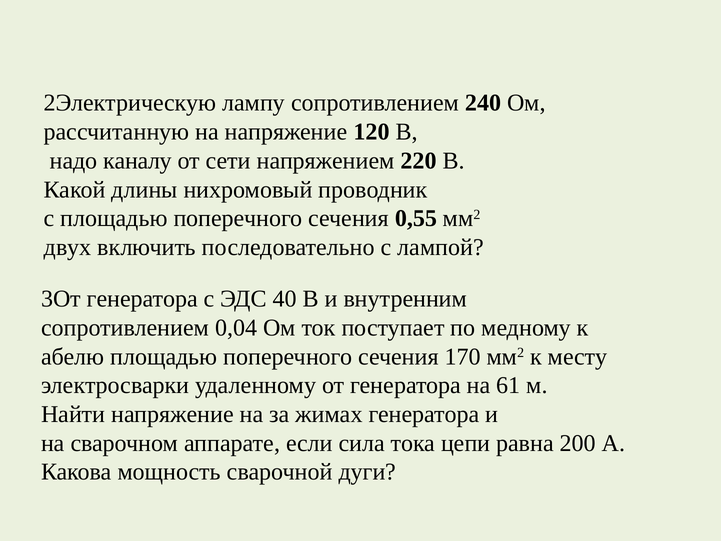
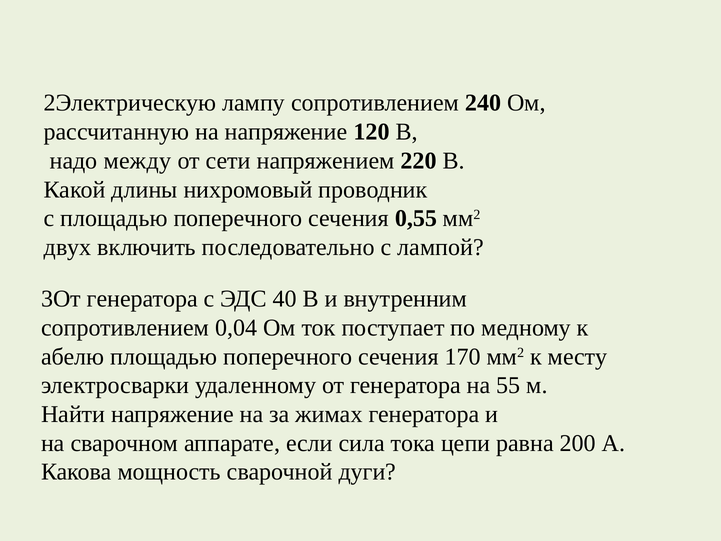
каналу: каналу -> между
61: 61 -> 55
